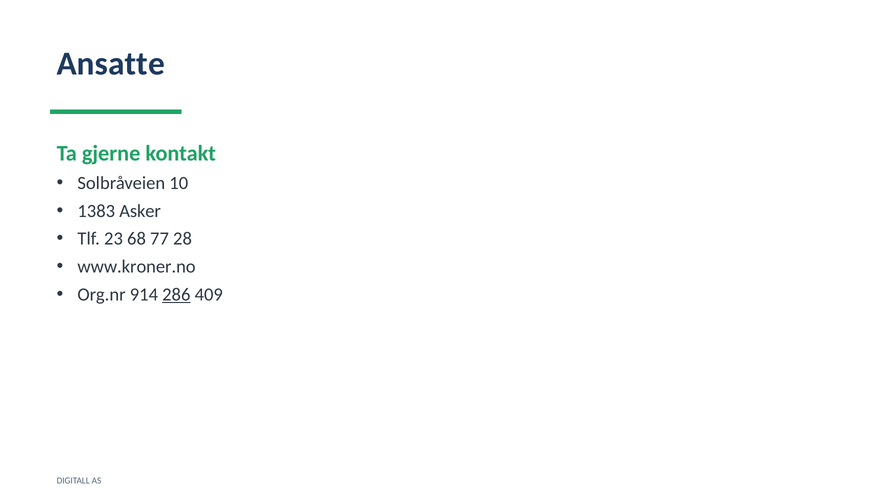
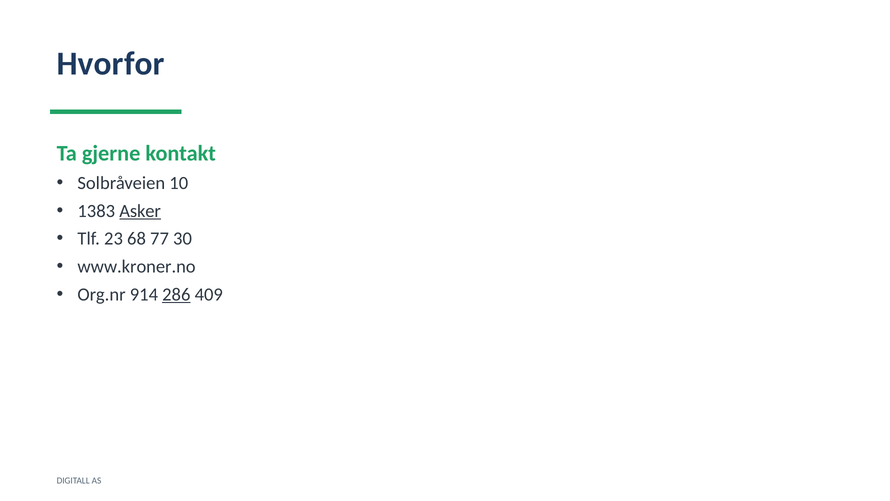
Ansatte: Ansatte -> Hvorfor
Asker underline: none -> present
28: 28 -> 30
